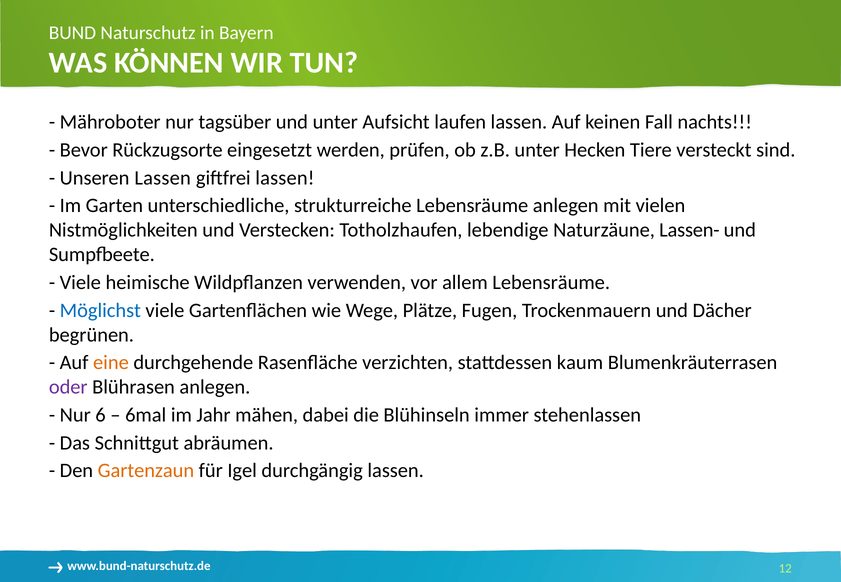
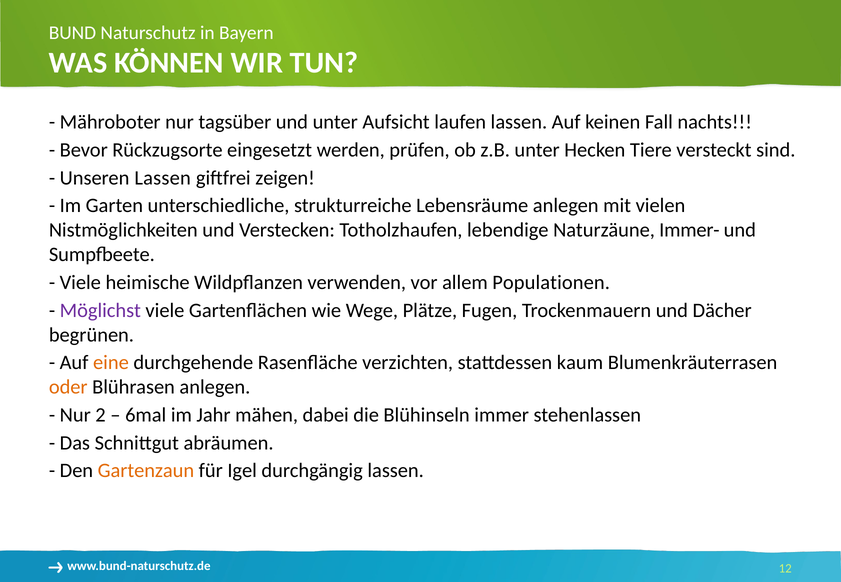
giftfrei lassen: lassen -> zeigen
Lassen-: Lassen- -> Immer-
allem Lebensräume: Lebensräume -> Populationen
Möglichst colour: blue -> purple
oder colour: purple -> orange
6: 6 -> 2
